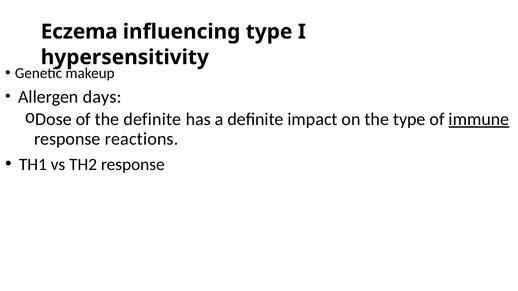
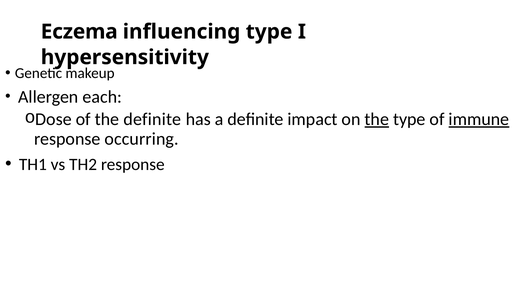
days: days -> each
the at (377, 119) underline: none -> present
reactions: reactions -> occurring
